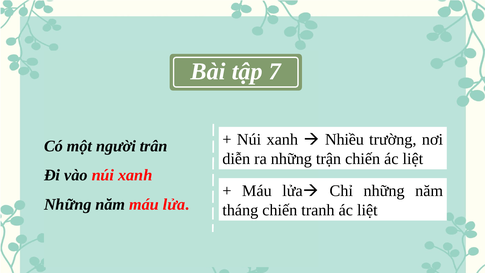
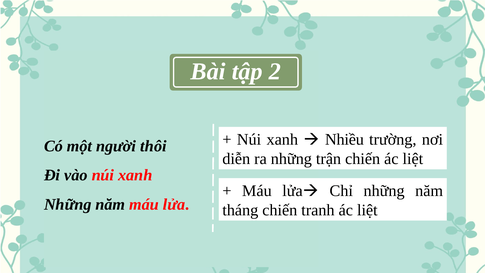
7: 7 -> 2
trân: trân -> thôi
